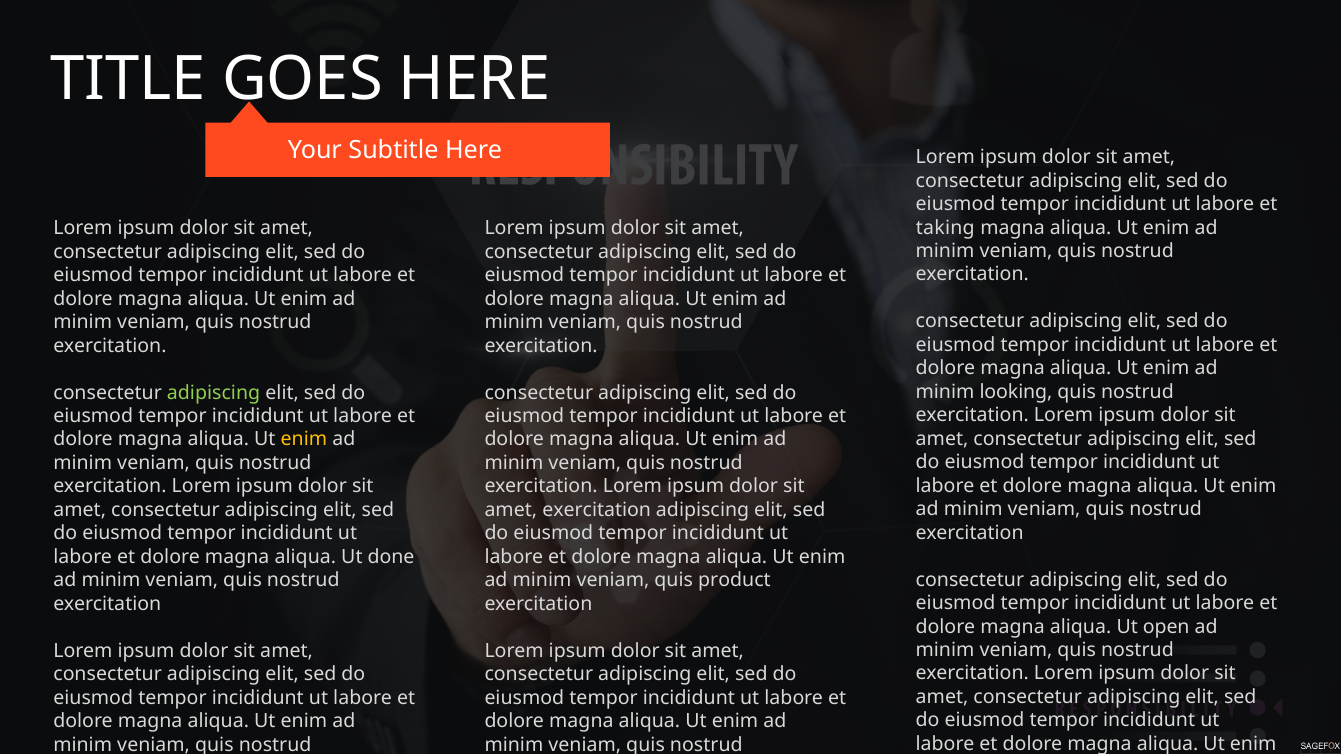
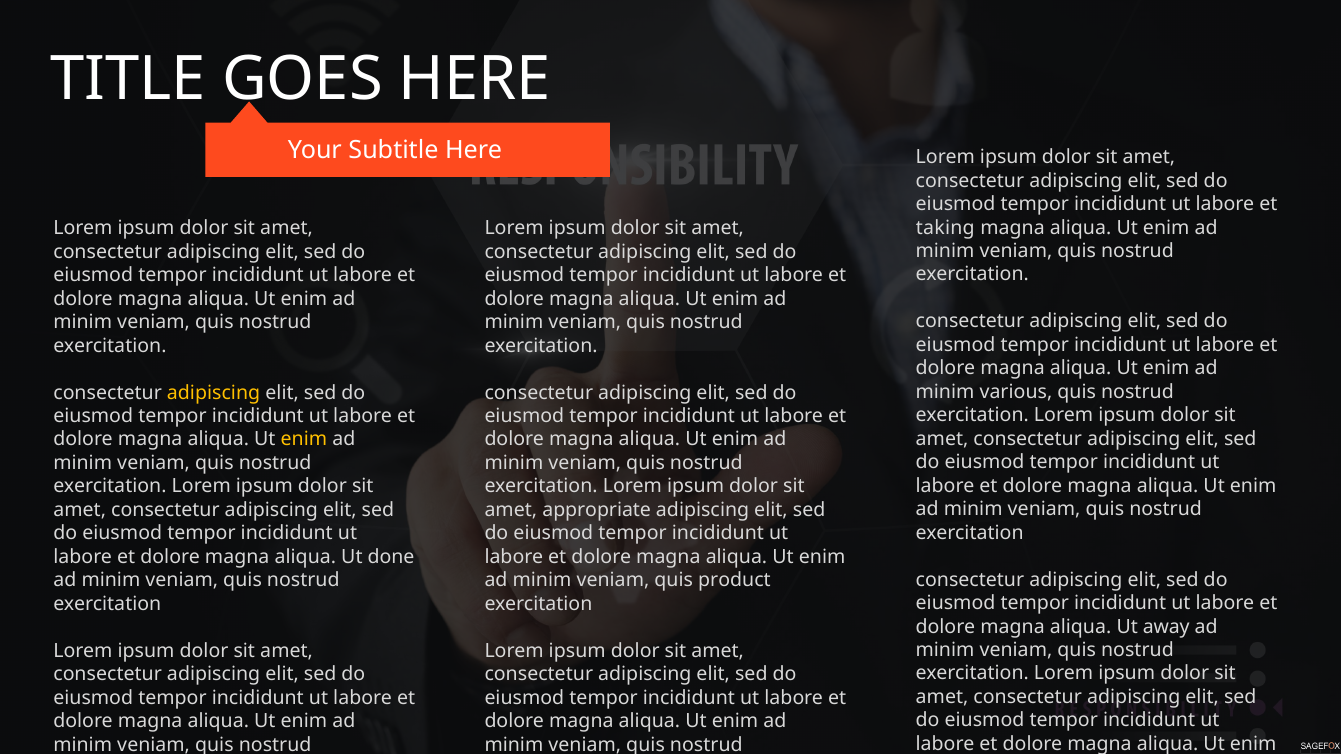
looking: looking -> various
adipiscing at (214, 393) colour: light green -> yellow
amet exercitation: exercitation -> appropriate
open: open -> away
